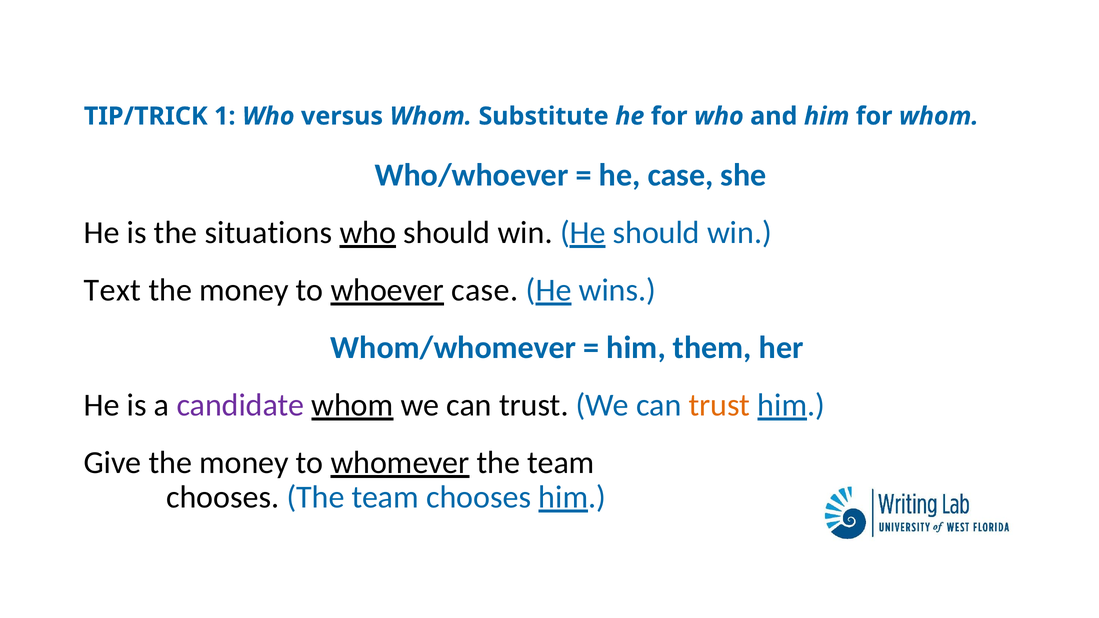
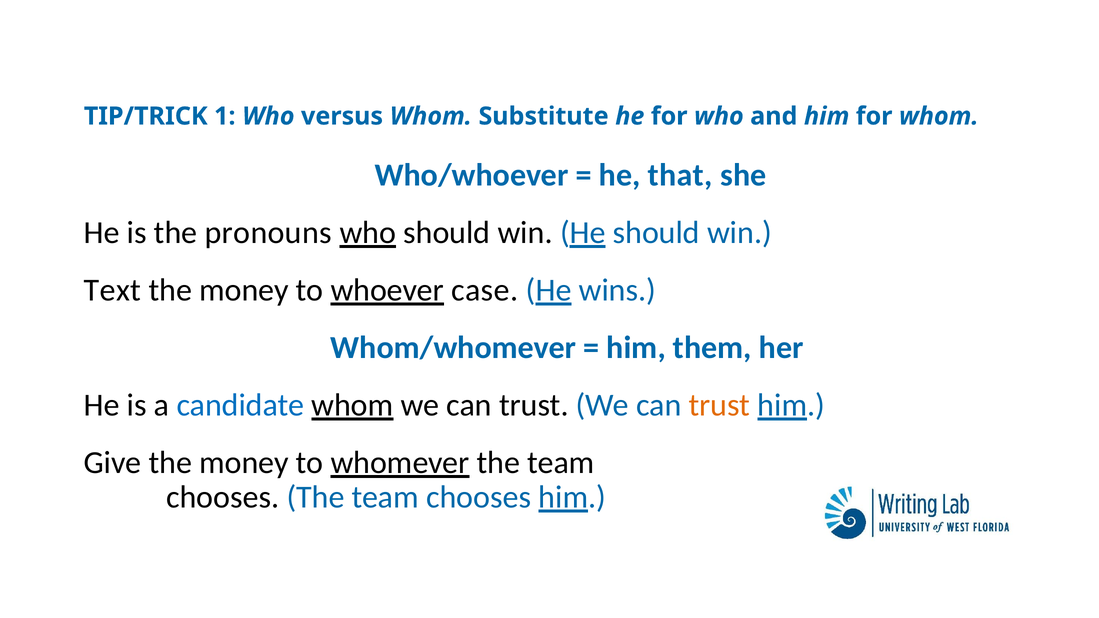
he case: case -> that
situations: situations -> pronouns
candidate colour: purple -> blue
